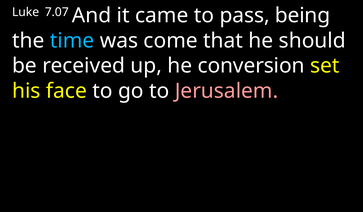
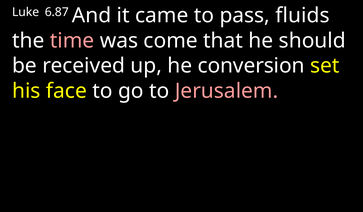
7.07: 7.07 -> 6.87
being: being -> fluids
time colour: light blue -> pink
